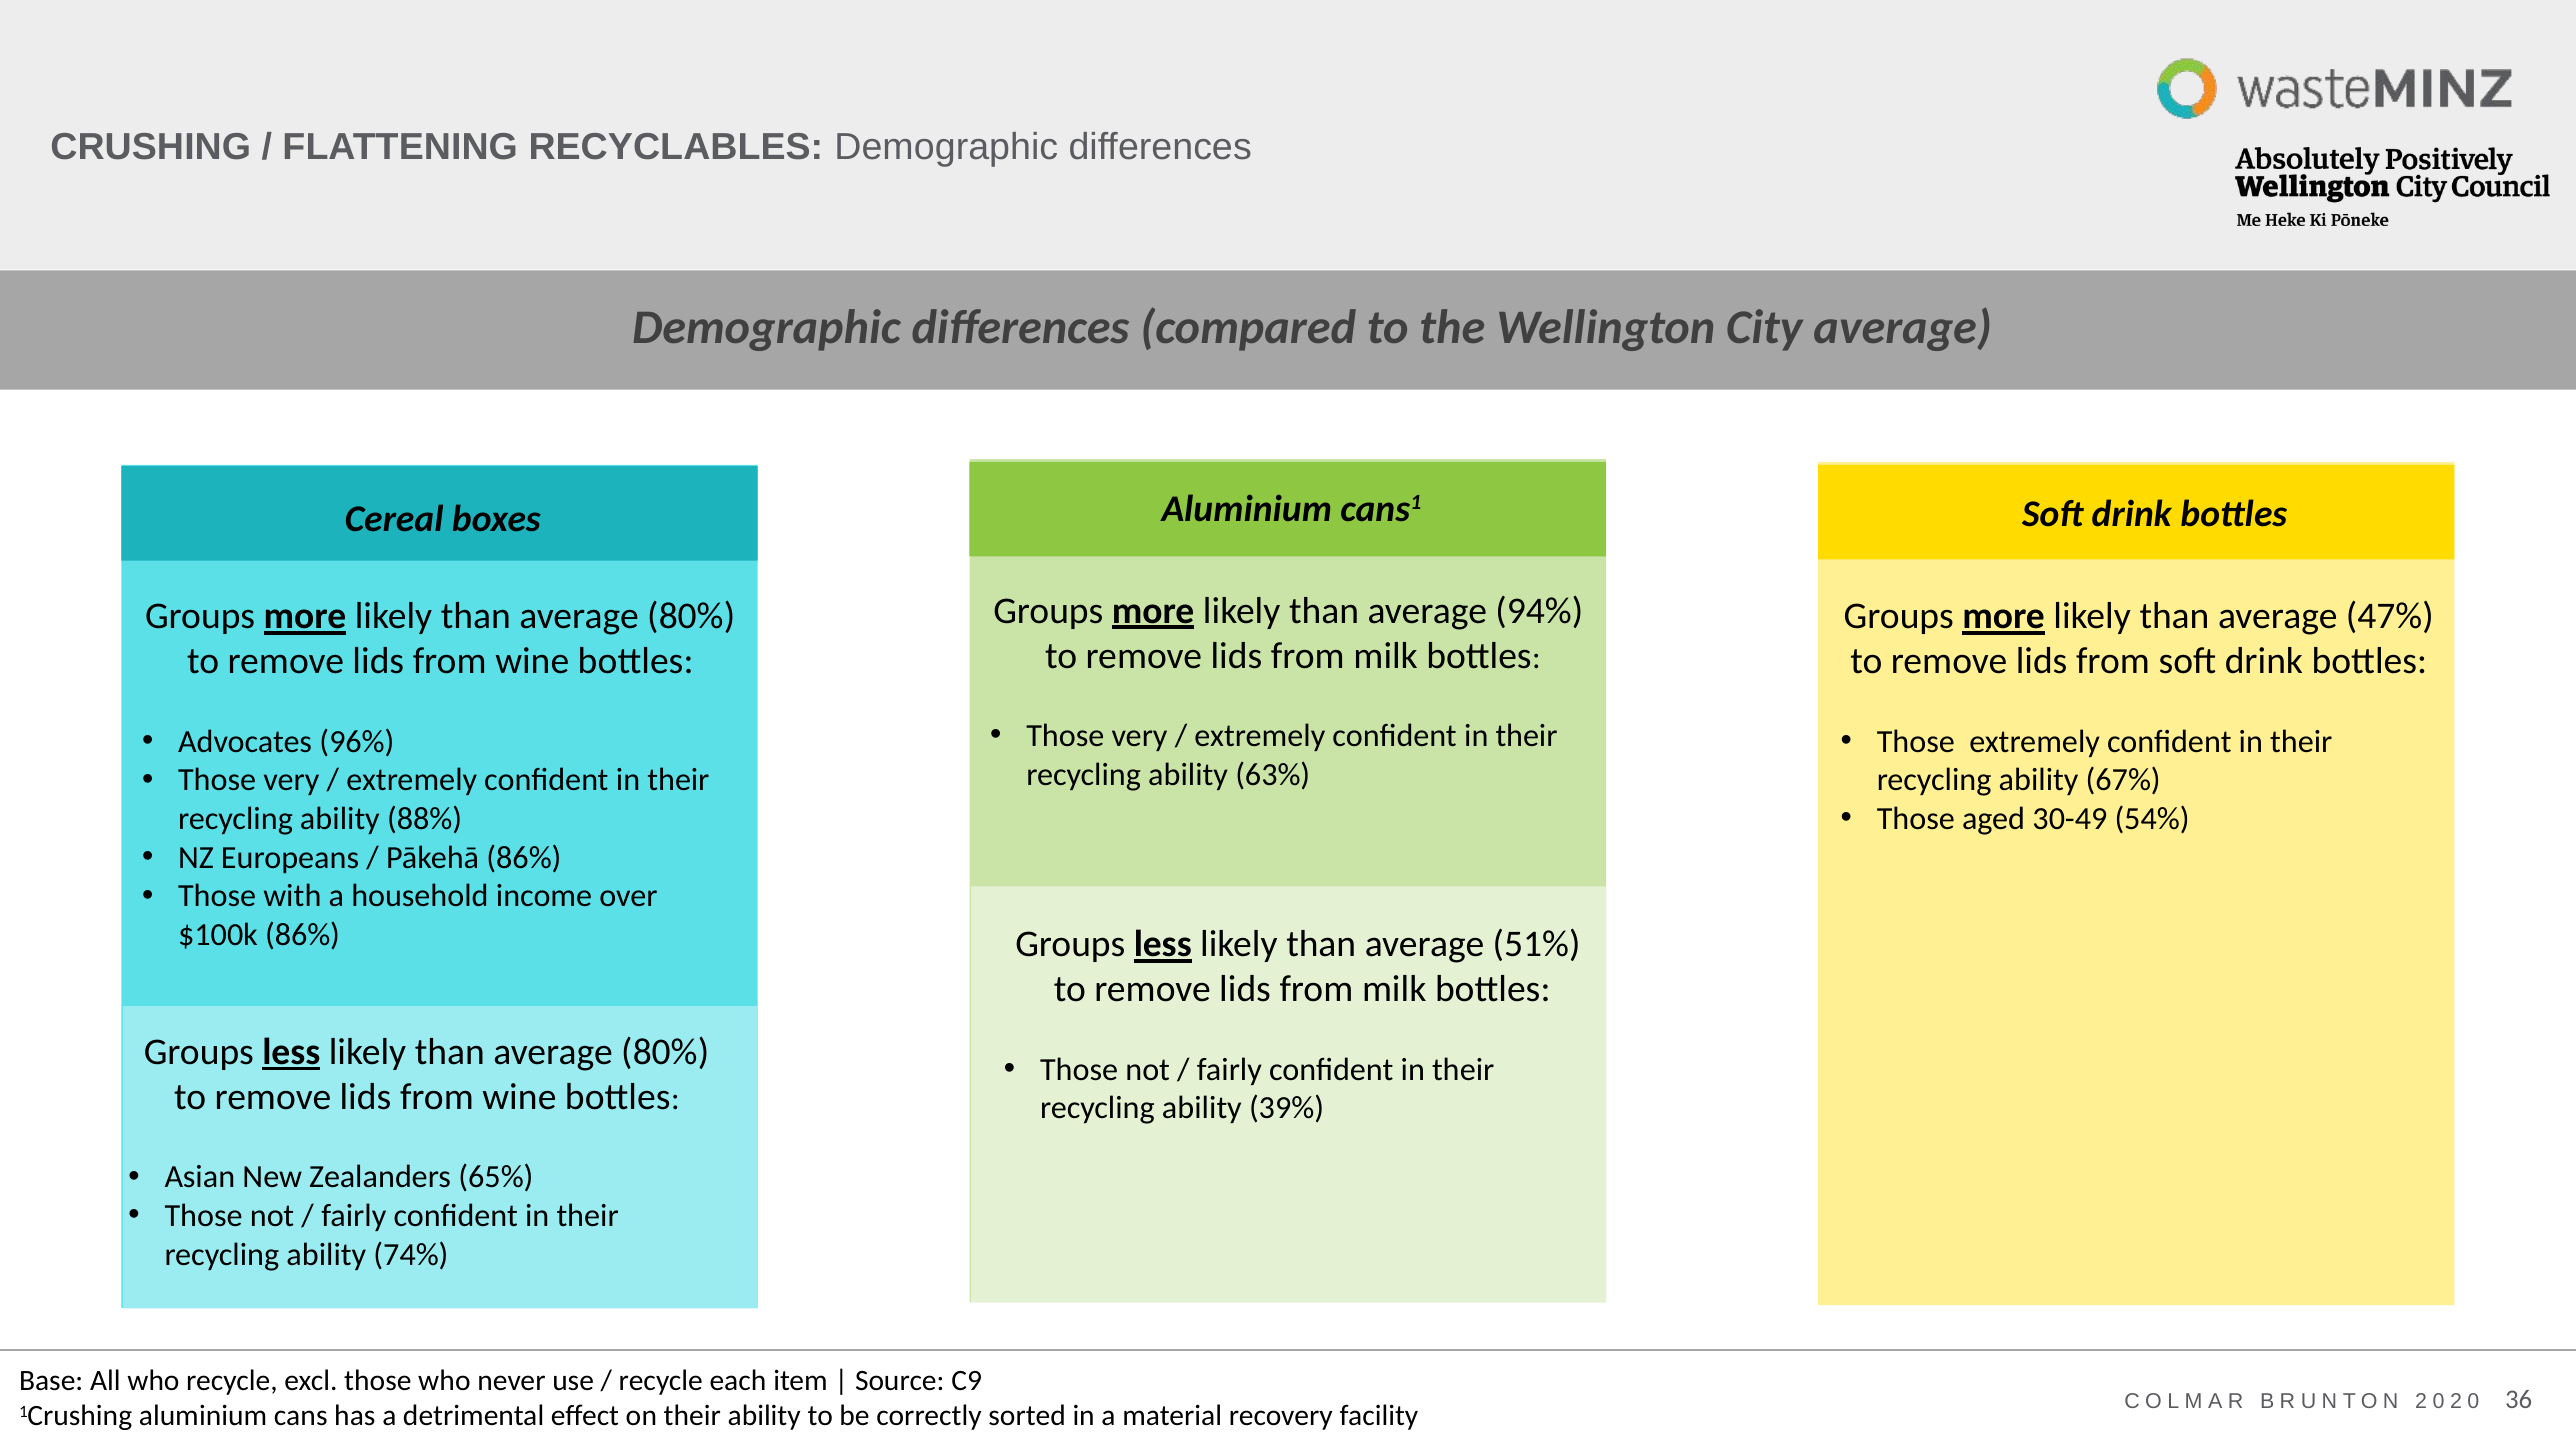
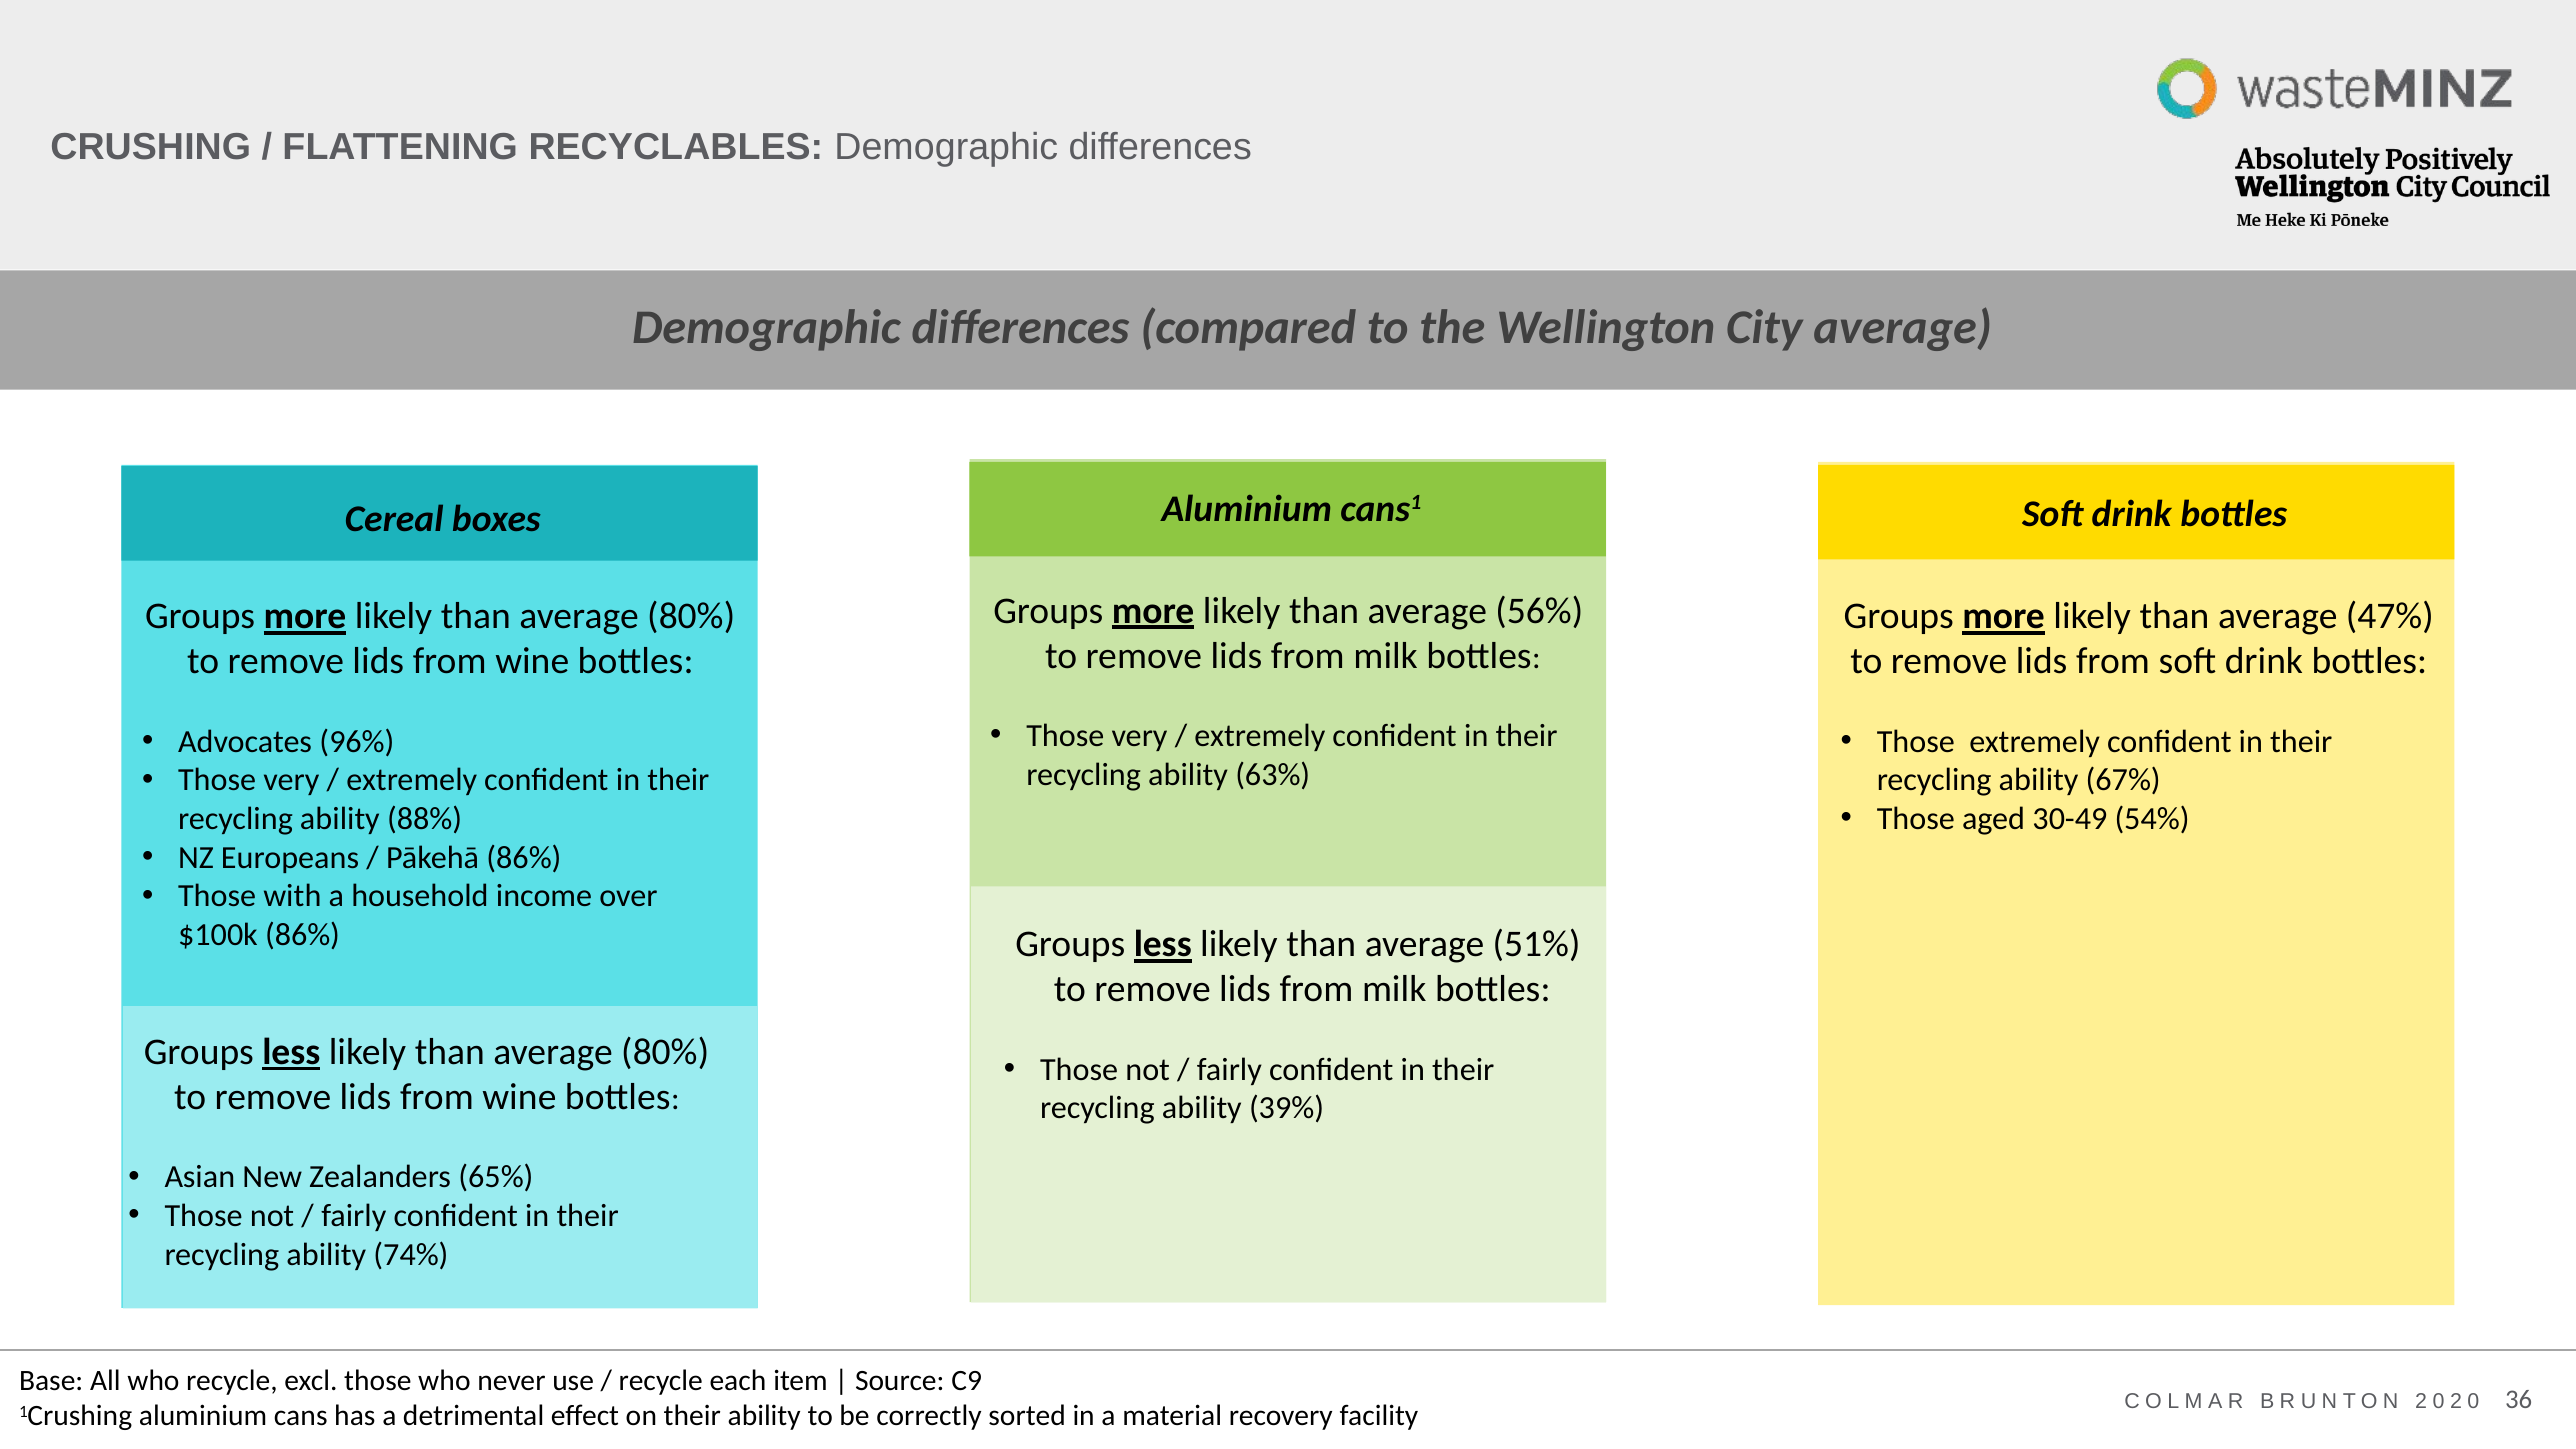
94%: 94% -> 56%
